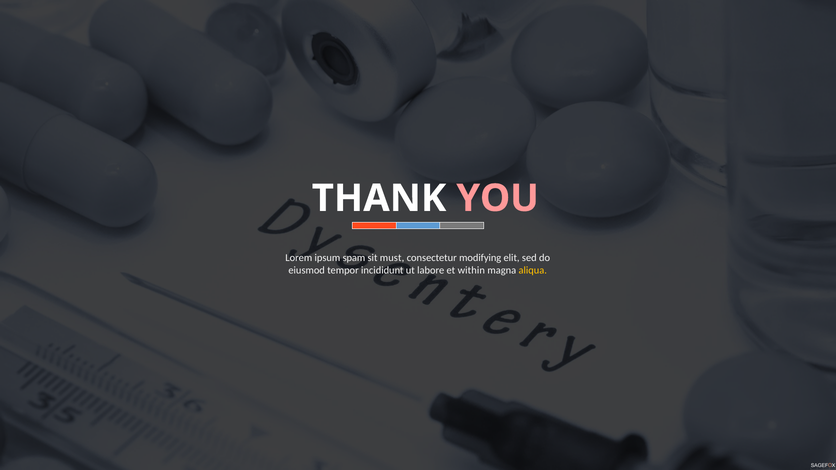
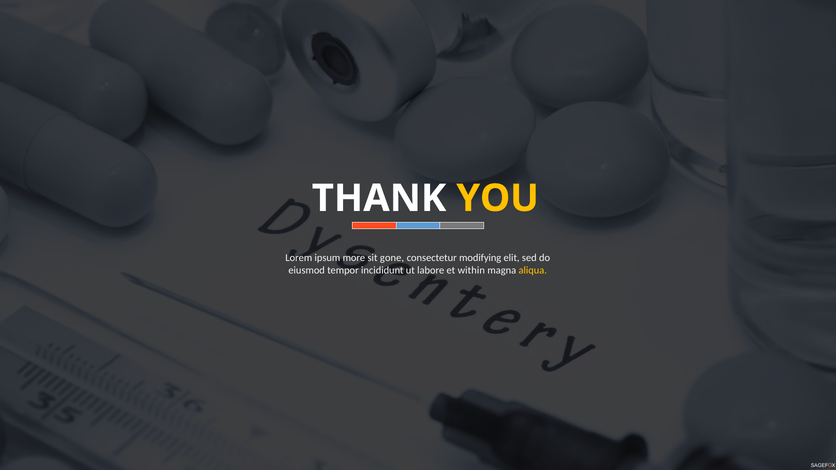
YOU colour: pink -> yellow
spam: spam -> more
must: must -> gone
